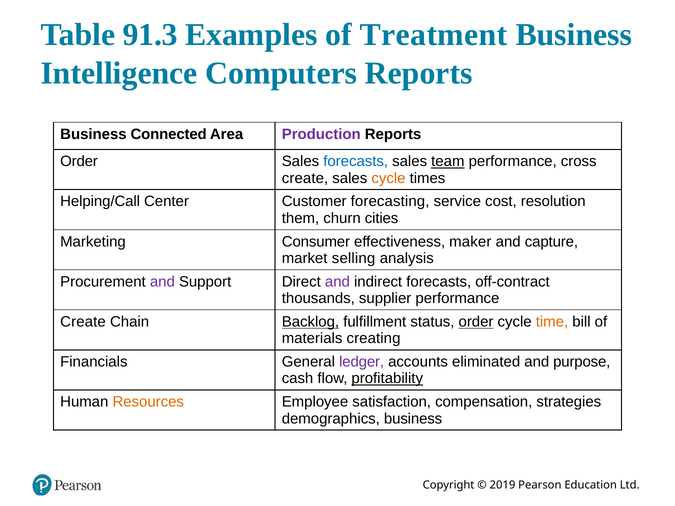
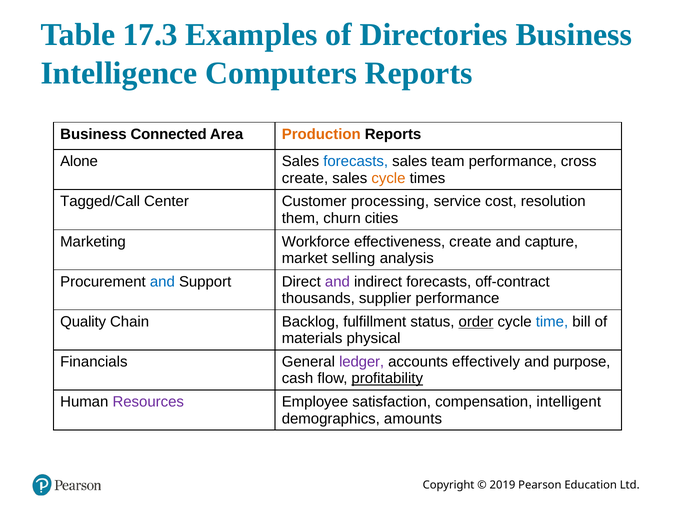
91.3: 91.3 -> 17.3
Treatment: Treatment -> Directories
Production colour: purple -> orange
Order at (79, 162): Order -> Alone
team underline: present -> none
Helping/Call: Helping/Call -> Tagged/Call
forecasting: forecasting -> processing
Consumer: Consumer -> Workforce
effectiveness maker: maker -> create
and at (162, 282) colour: purple -> blue
Create at (83, 322): Create -> Quality
Backlog underline: present -> none
time colour: orange -> blue
creating: creating -> physical
eliminated: eliminated -> effectively
Resources colour: orange -> purple
strategies: strategies -> intelligent
demographics business: business -> amounts
